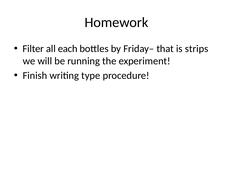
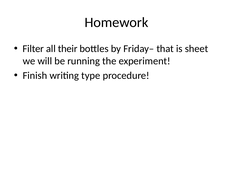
each: each -> their
strips: strips -> sheet
